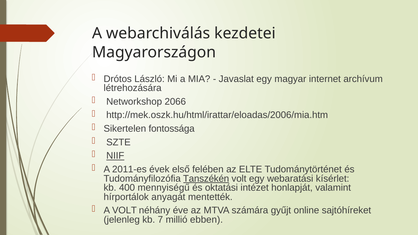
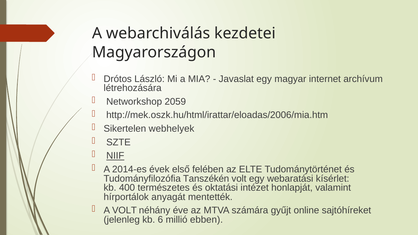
2066: 2066 -> 2059
fontossága: fontossága -> webhelyek
2011-es: 2011-es -> 2014-es
Tanszékén underline: present -> none
mennyiségű: mennyiségű -> természetes
7: 7 -> 6
